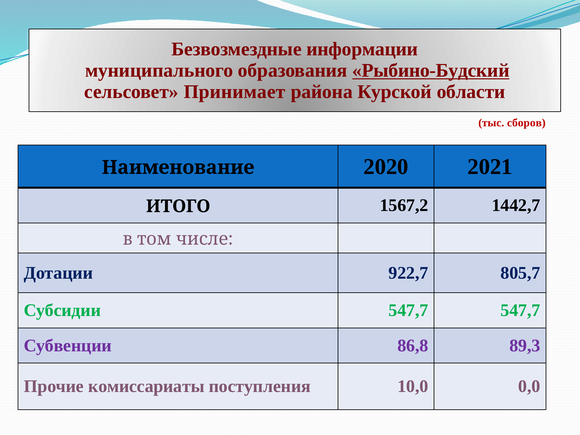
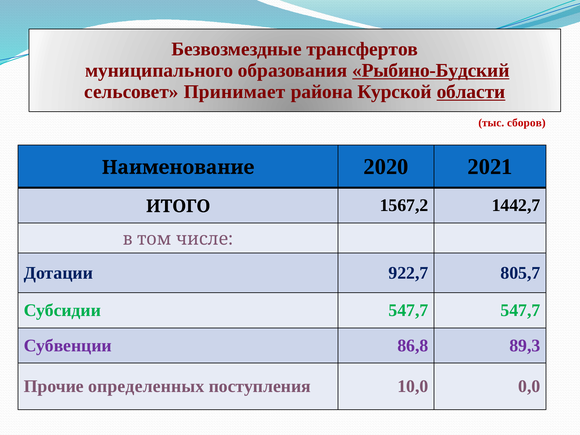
информации: информации -> трансфертов
области underline: none -> present
комиссариаты: комиссариаты -> определенных
